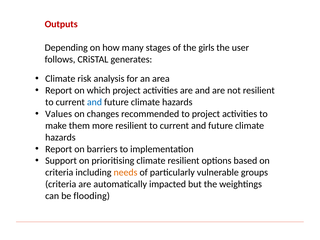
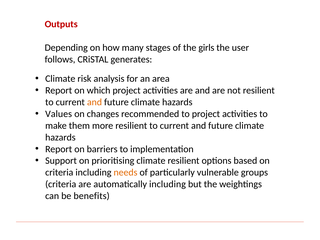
and at (94, 102) colour: blue -> orange
automatically impacted: impacted -> including
flooding: flooding -> benefits
